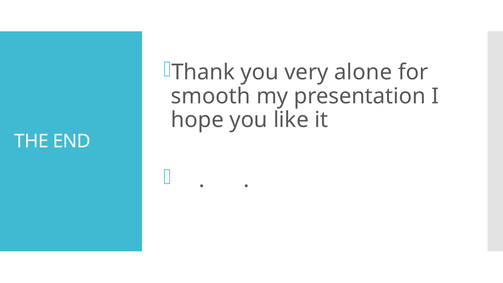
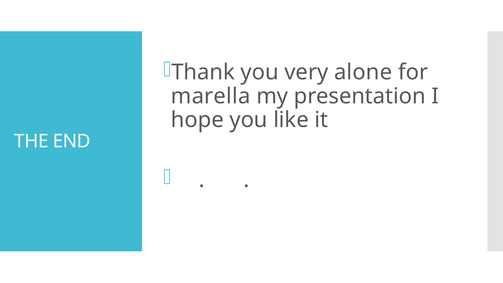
smooth: smooth -> marella
